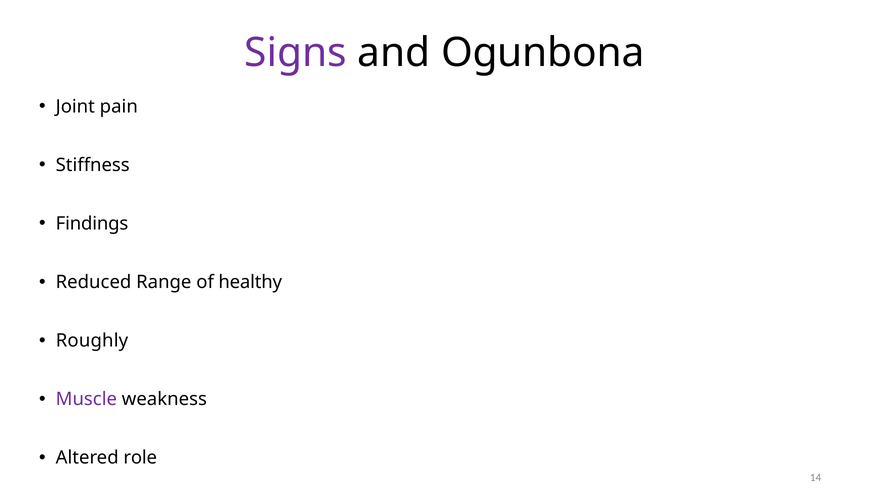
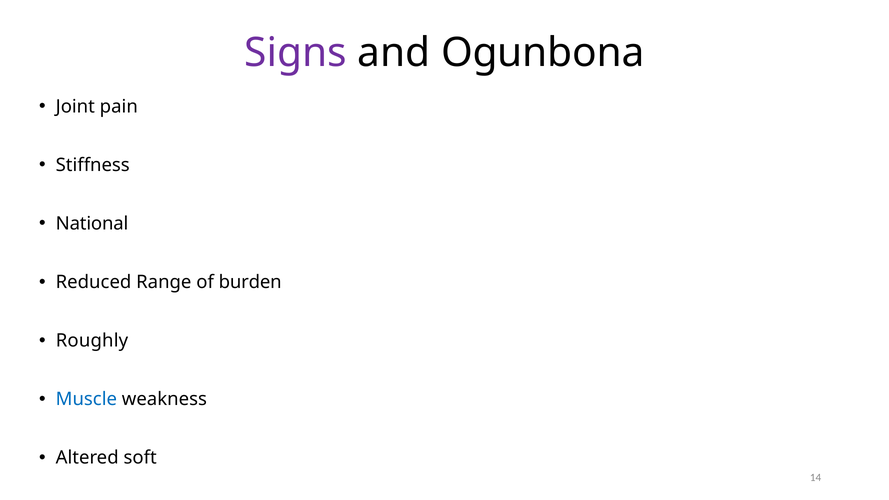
Findings: Findings -> National
healthy: healthy -> burden
Muscle colour: purple -> blue
role: role -> soft
